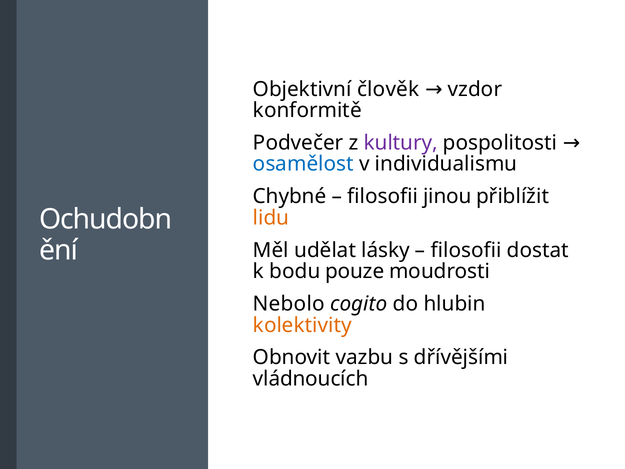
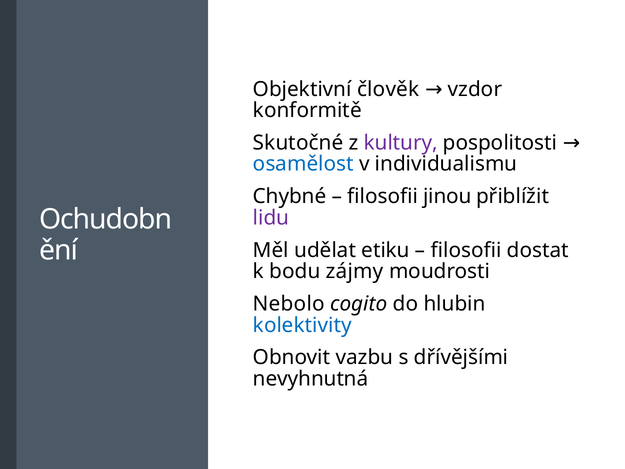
Podvečer: Podvečer -> Skutočné
lidu colour: orange -> purple
lásky: lásky -> etiku
pouze: pouze -> zájmy
kolektivity colour: orange -> blue
vládnoucích: vládnoucích -> nevyhnutná
